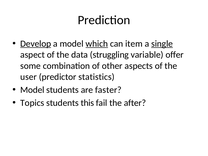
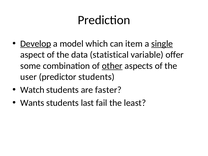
which underline: present -> none
struggling: struggling -> statistical
other underline: none -> present
predictor statistics: statistics -> students
Model at (32, 90): Model -> Watch
Topics: Topics -> Wants
this: this -> last
after: after -> least
